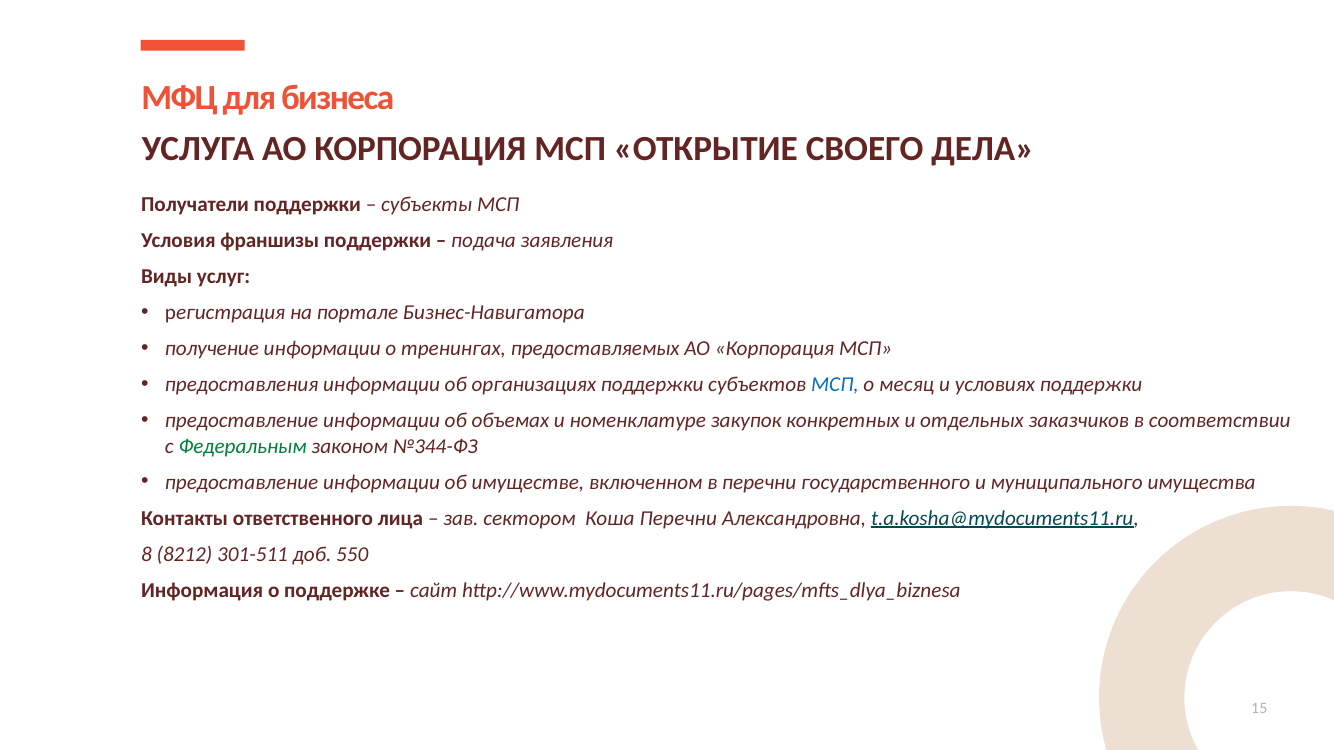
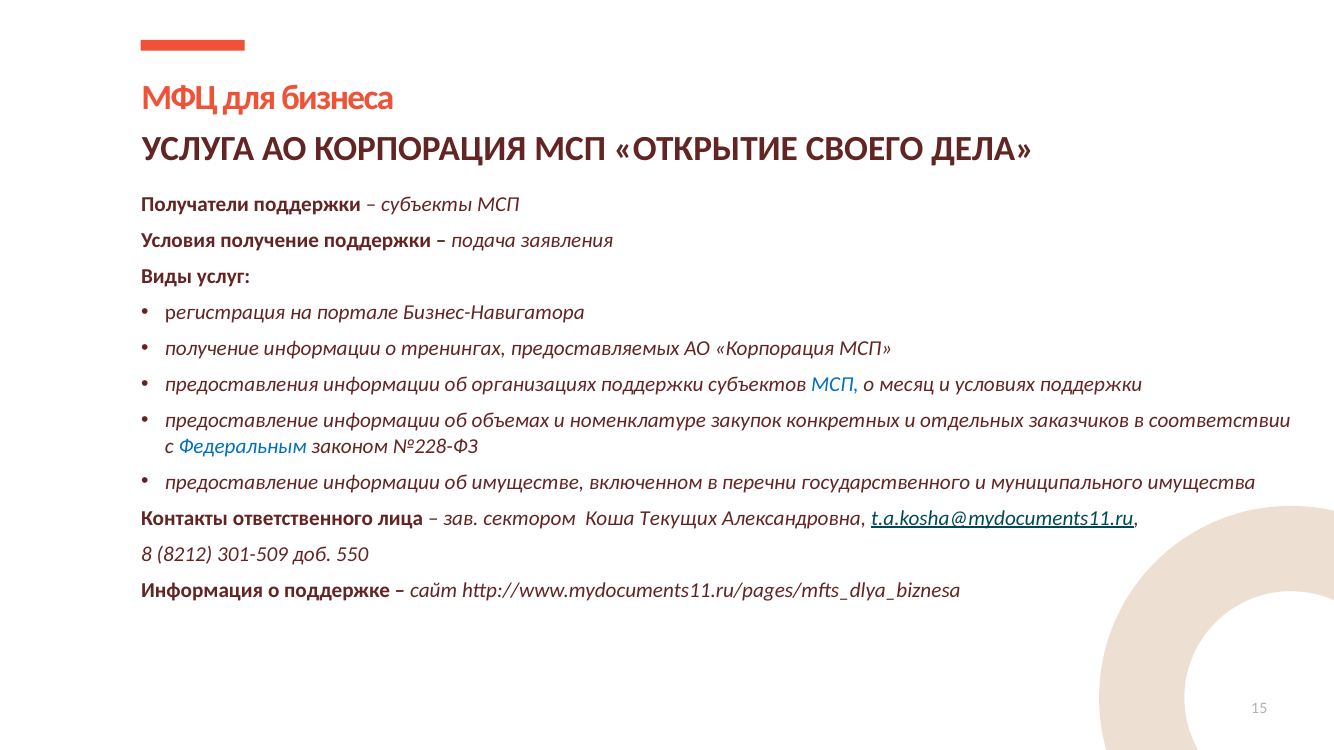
Условия франшизы: франшизы -> получение
Федеральным colour: green -> blue
№344-ФЗ: №344-ФЗ -> №228-ФЗ
Коша Перечни: Перечни -> Текущих
301-511: 301-511 -> 301-509
